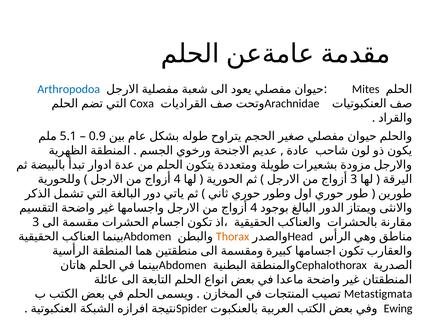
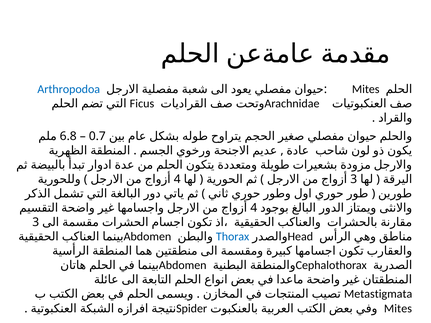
Coxa: Coxa -> Ficus
5.1: 5.1 -> 6.8
0.9: 0.9 -> 0.7
Thorax colour: orange -> blue
Ewing at (398, 309): Ewing -> Mites
